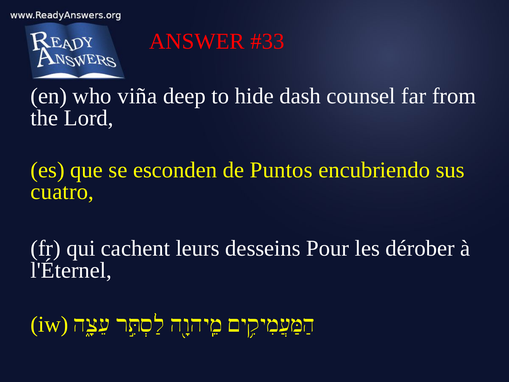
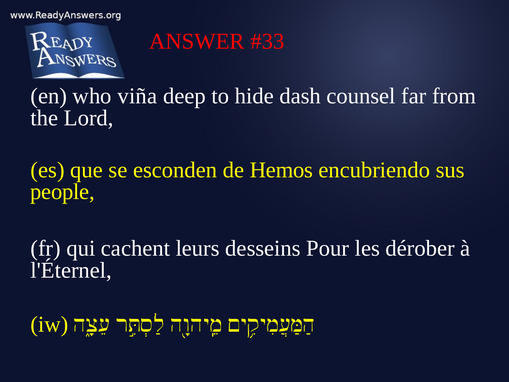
Puntos: Puntos -> Hemos
cuatro: cuatro -> people
